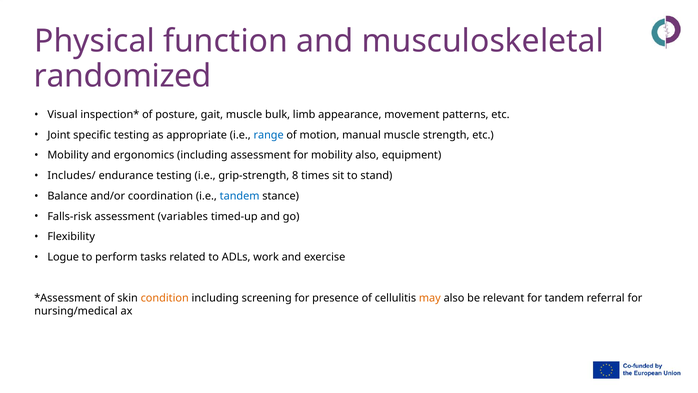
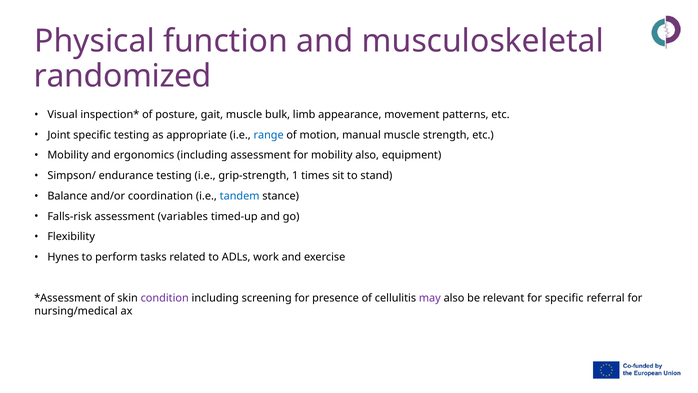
Includes/: Includes/ -> Simpson/
8: 8 -> 1
Logue: Logue -> Hynes
condition colour: orange -> purple
may colour: orange -> purple
for tandem: tandem -> specific
